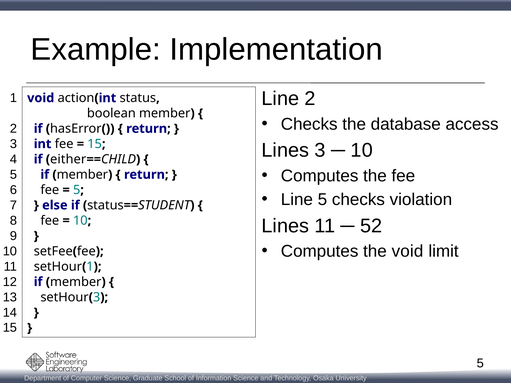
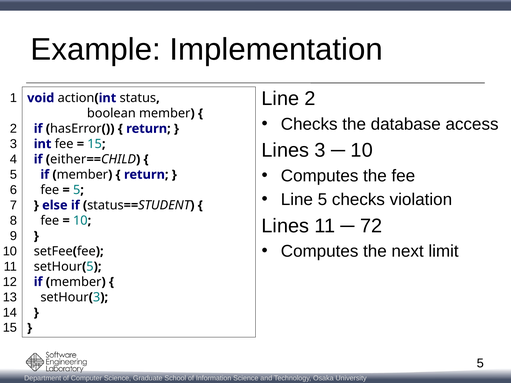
52: 52 -> 72
the void: void -> next
1 at (90, 267): 1 -> 5
